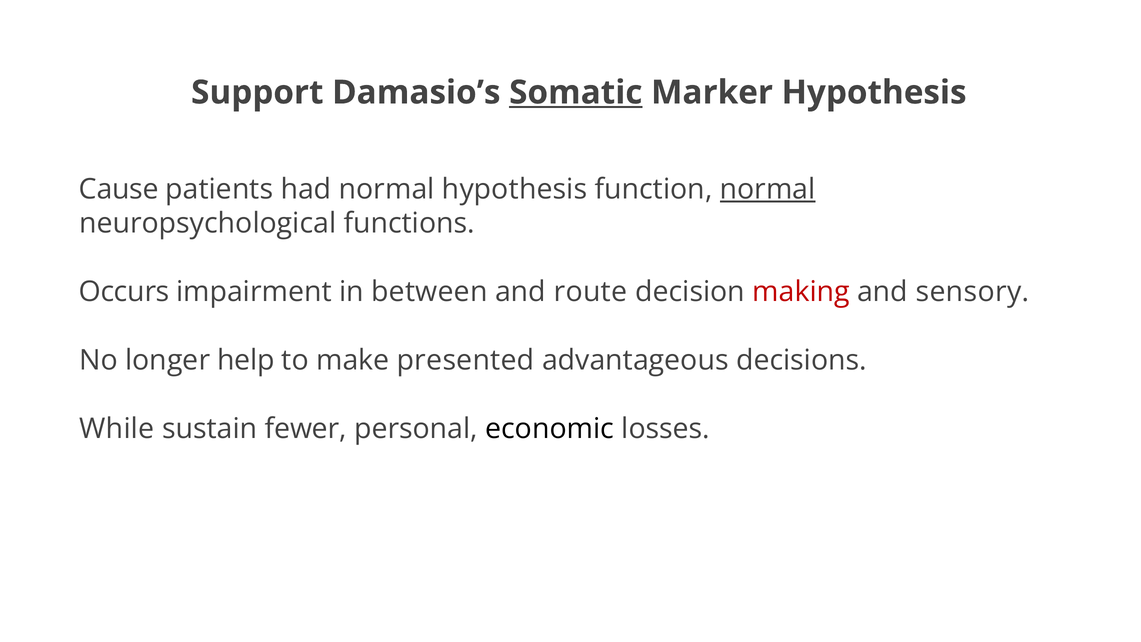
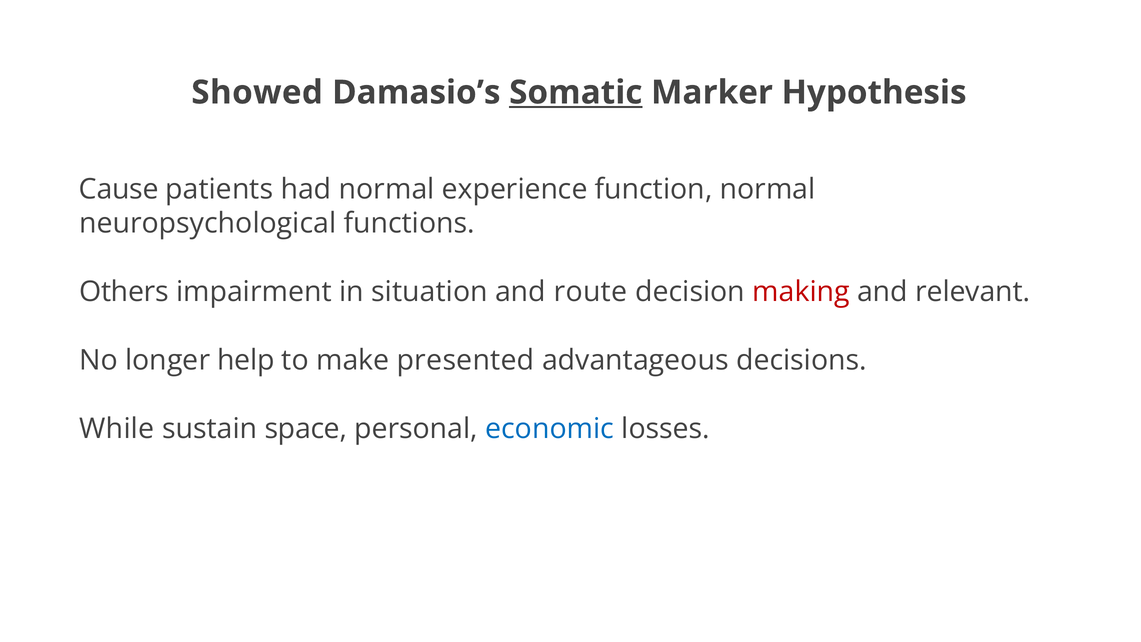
Support: Support -> Showed
normal hypothesis: hypothesis -> experience
normal at (768, 189) underline: present -> none
Occurs: Occurs -> Others
between: between -> situation
sensory: sensory -> relevant
fewer: fewer -> space
economic colour: black -> blue
